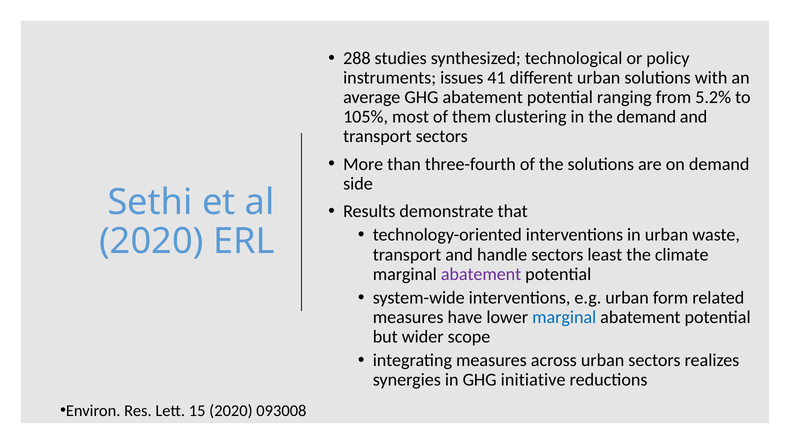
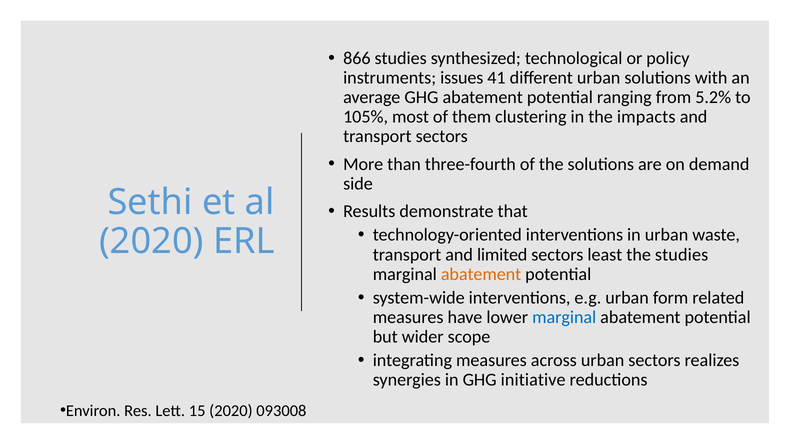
288: 288 -> 866
the demand: demand -> impacts
handle: handle -> limited
the climate: climate -> studies
abatement at (481, 274) colour: purple -> orange
